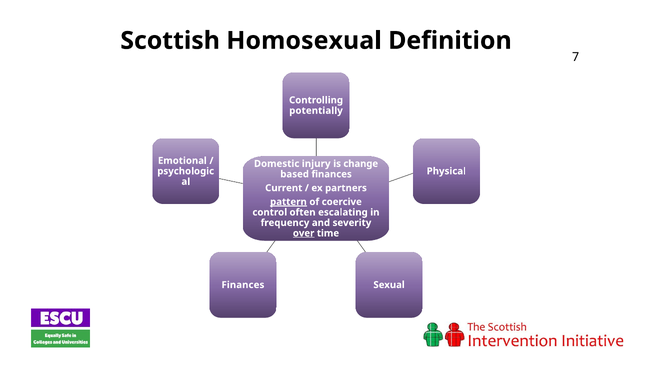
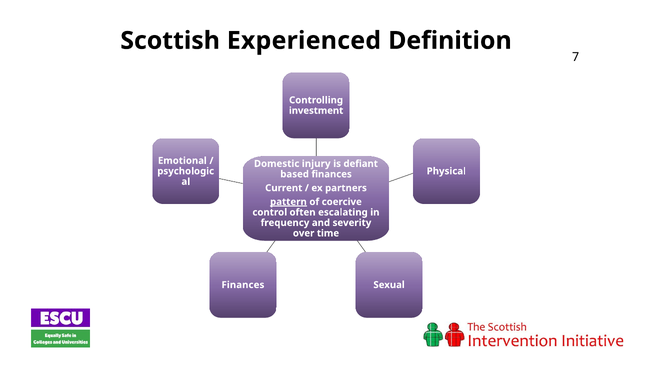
Homosexual: Homosexual -> Experienced
potentially: potentially -> investment
change: change -> defiant
over underline: present -> none
